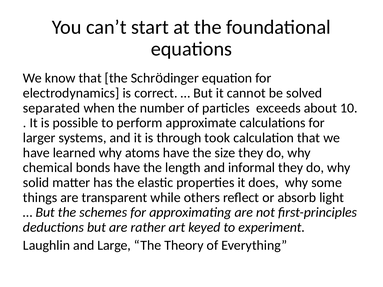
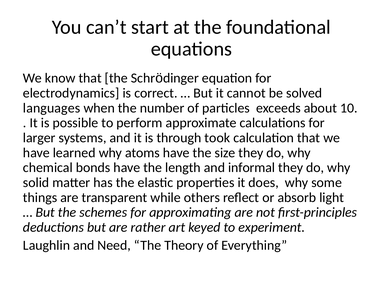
separated: separated -> languages
Large: Large -> Need
